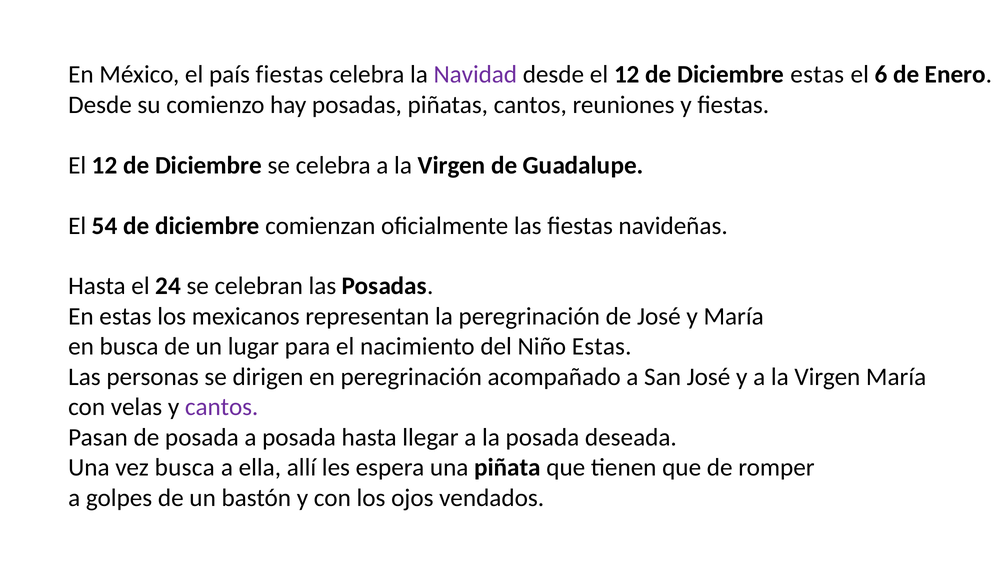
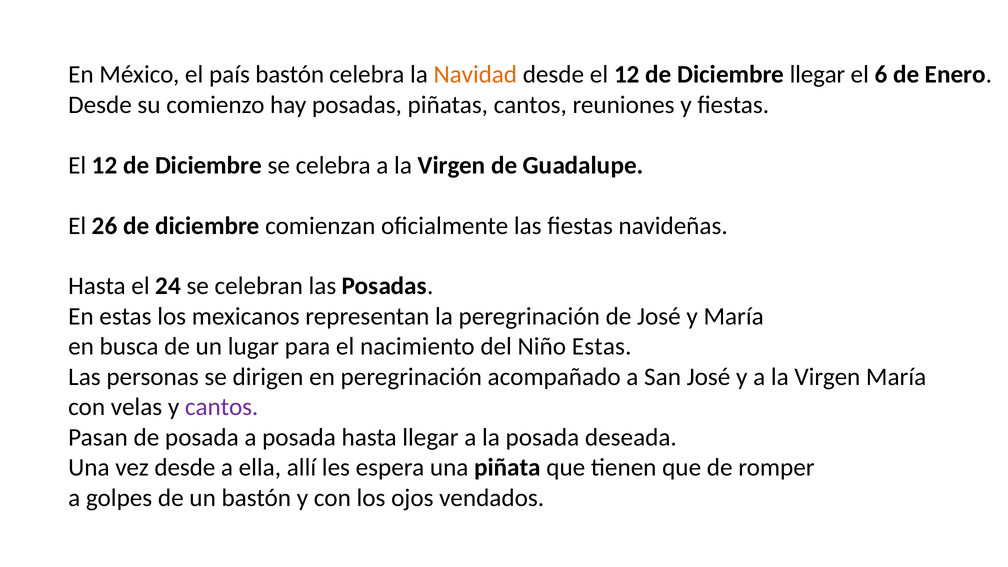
país fiestas: fiestas -> bastón
Navidad colour: purple -> orange
Diciembre estas: estas -> llegar
54: 54 -> 26
vez busca: busca -> desde
